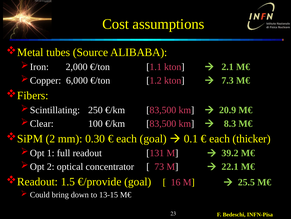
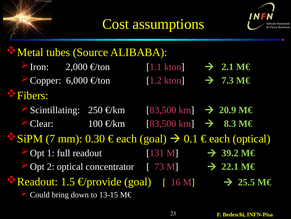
2 at (50, 138): 2 -> 7
each thicker: thicker -> optical
